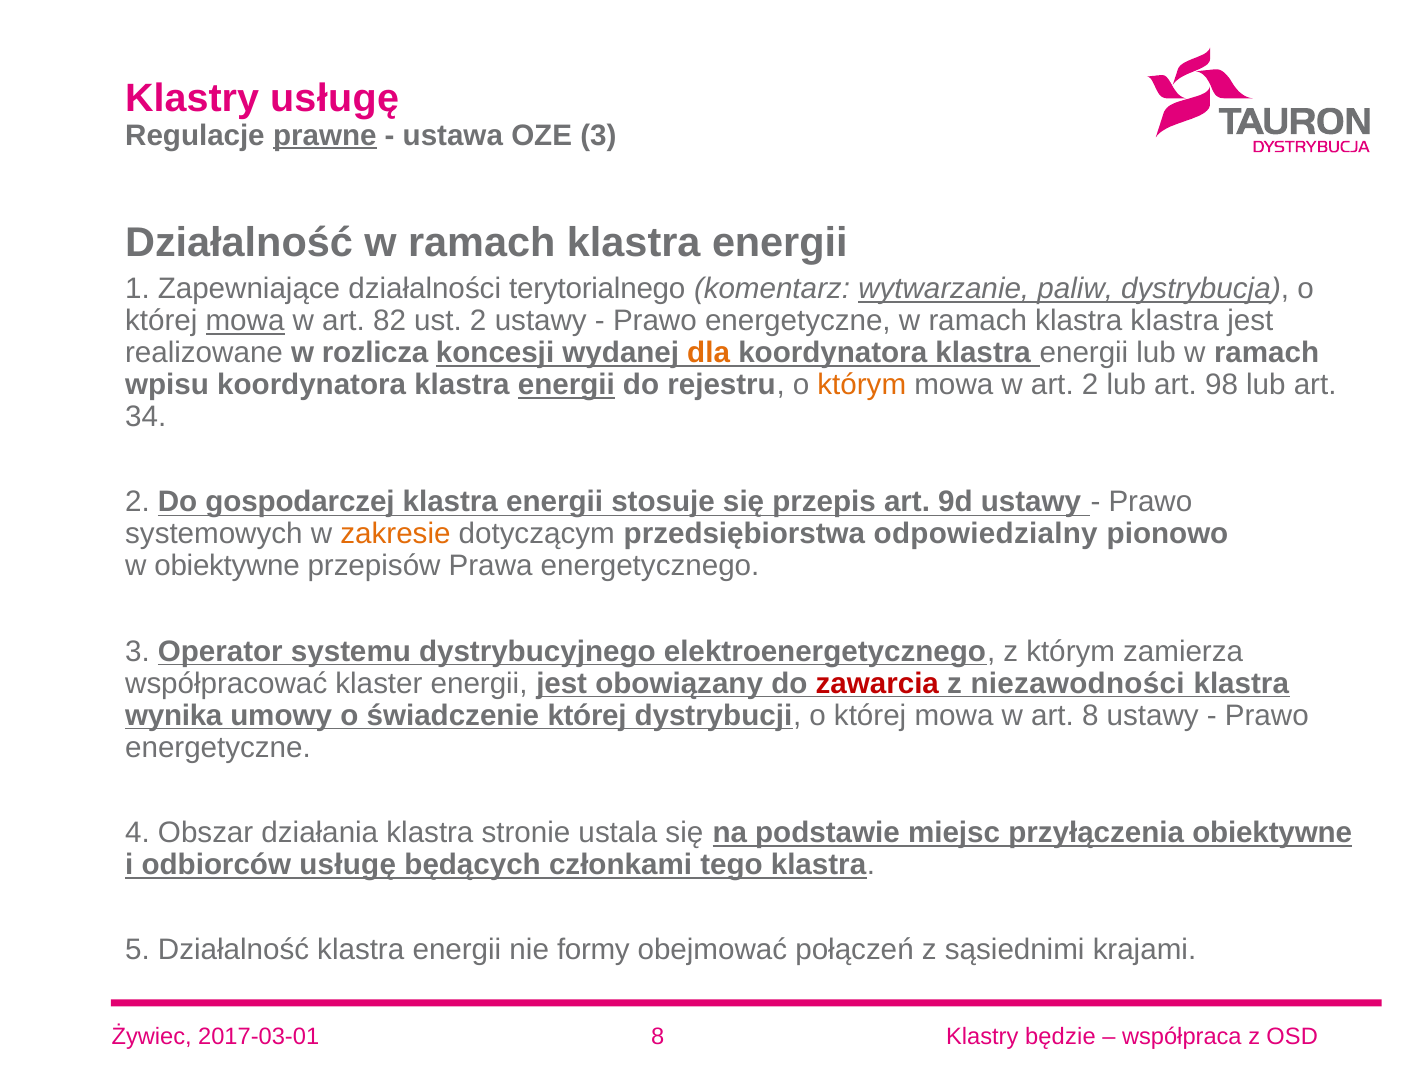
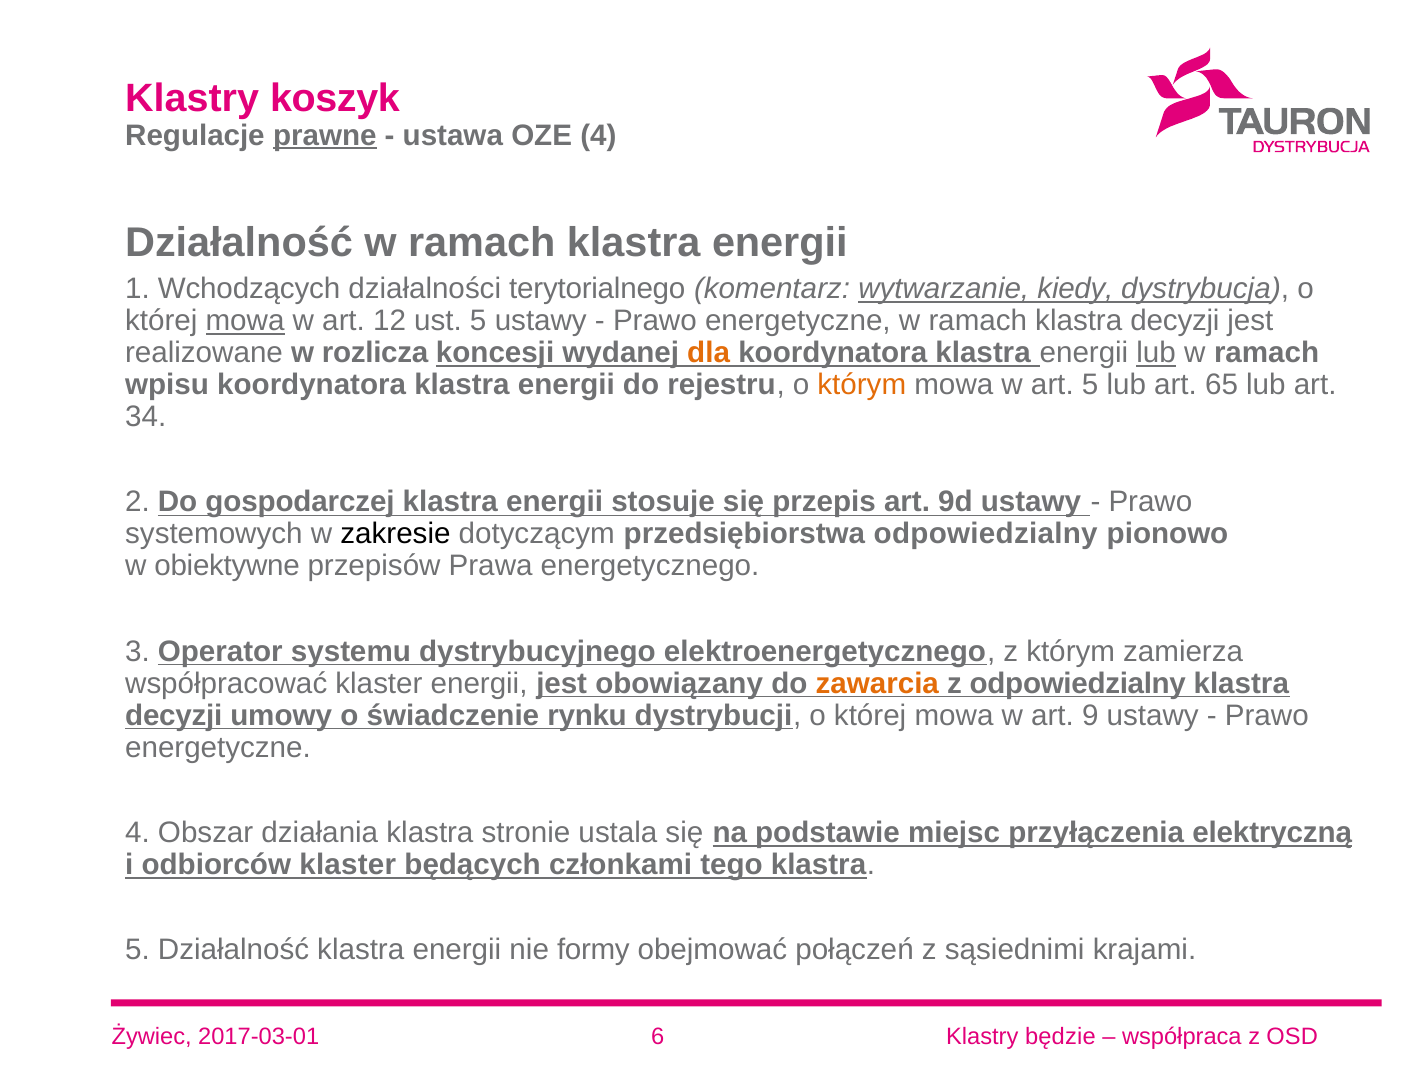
Klastry usługę: usługę -> koszyk
OZE 3: 3 -> 4
Zapewniające: Zapewniające -> Wchodzących
paliw: paliw -> kiedy
82: 82 -> 12
ust 2: 2 -> 5
ramach klastra klastra: klastra -> decyzji
lub at (1156, 353) underline: none -> present
energii at (566, 385) underline: present -> none
art 2: 2 -> 5
98: 98 -> 65
zakresie colour: orange -> black
zawarcia colour: red -> orange
z niezawodności: niezawodności -> odpowiedzialny
wynika at (174, 715): wynika -> decyzji
świadczenie której: której -> rynku
art 8: 8 -> 9
przyłączenia obiektywne: obiektywne -> elektryczną
odbiorców usługę: usługę -> klaster
8 at (658, 1037): 8 -> 6
